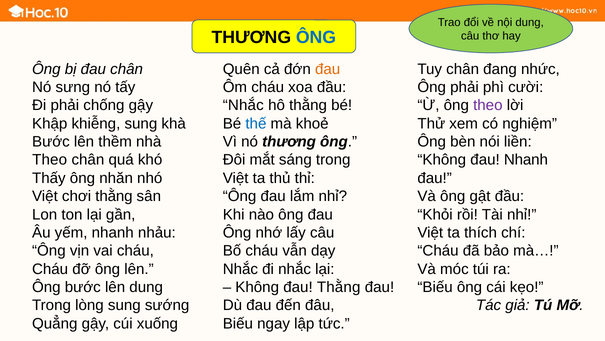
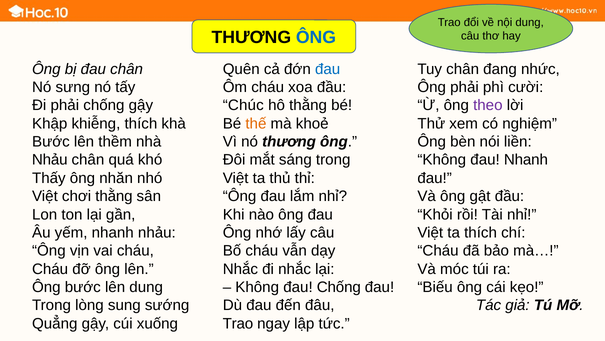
đau at (328, 69) colour: orange -> blue
Nhắc at (243, 105): Nhắc -> Chúc
khiễng sung: sung -> thích
thế colour: blue -> orange
Theo at (50, 160): Theo -> Nhảu
đau Thằng: Thằng -> Chống
Biếu at (238, 323): Biếu -> Trao
